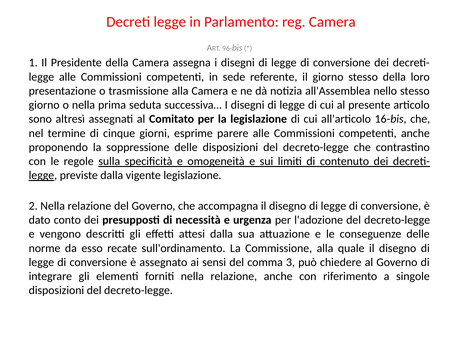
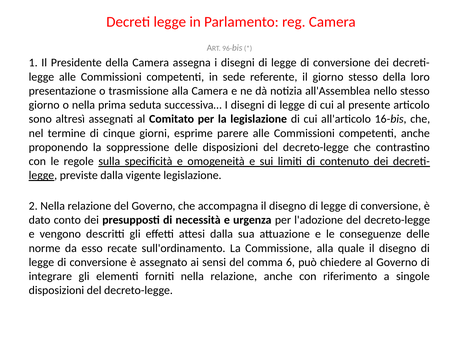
3: 3 -> 6
